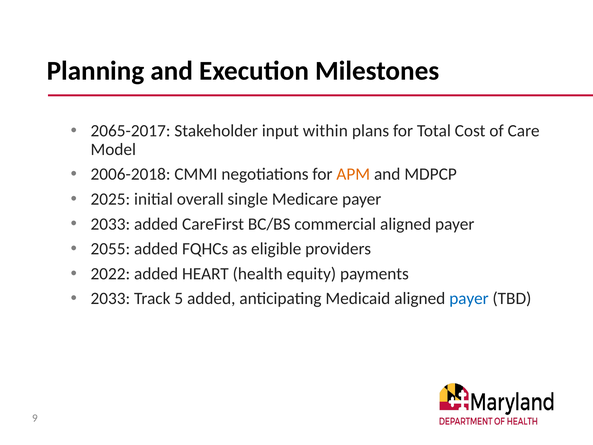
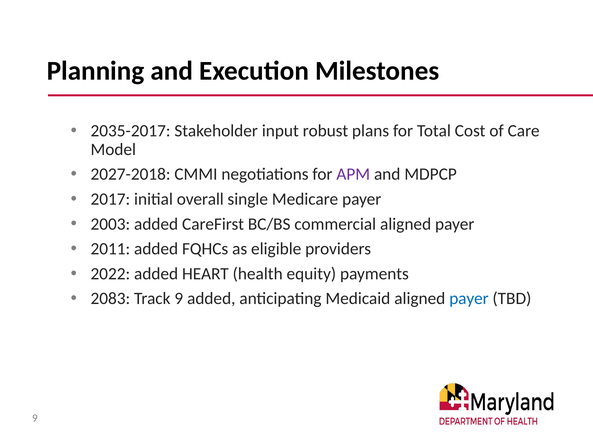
2065-2017: 2065-2017 -> 2035-2017
within: within -> robust
2006-2018: 2006-2018 -> 2027-2018
APM colour: orange -> purple
2025: 2025 -> 2017
2033 at (110, 224): 2033 -> 2003
2055: 2055 -> 2011
2033 at (110, 298): 2033 -> 2083
Track 5: 5 -> 9
